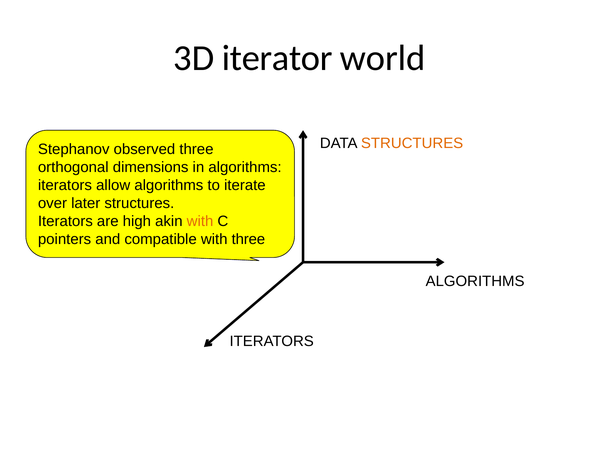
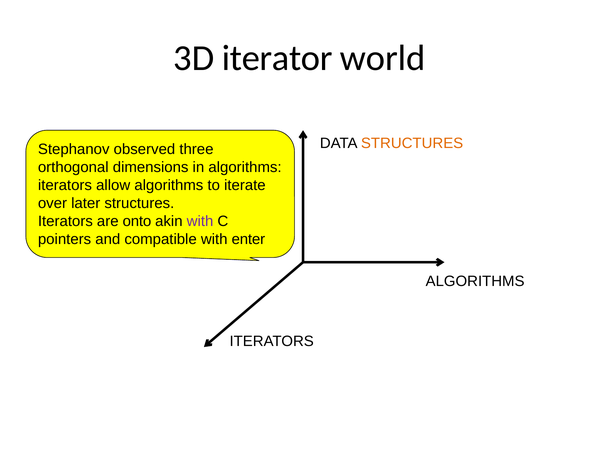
high: high -> onto
with at (200, 221) colour: orange -> purple
with three: three -> enter
